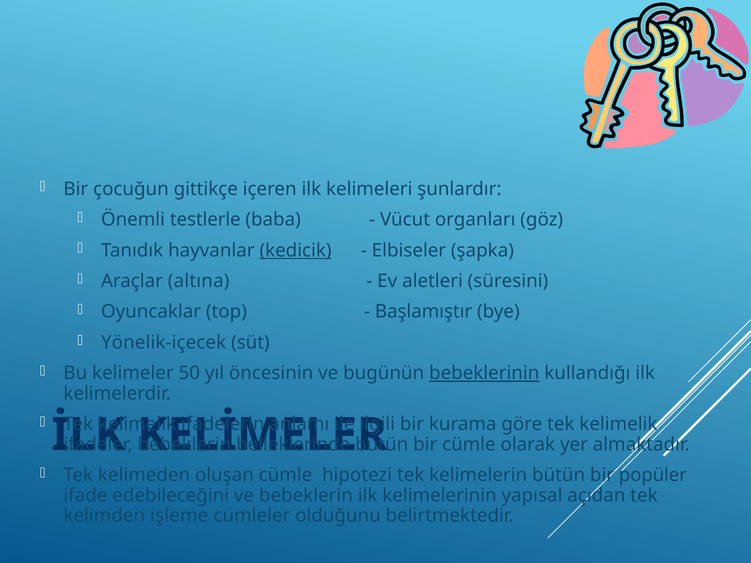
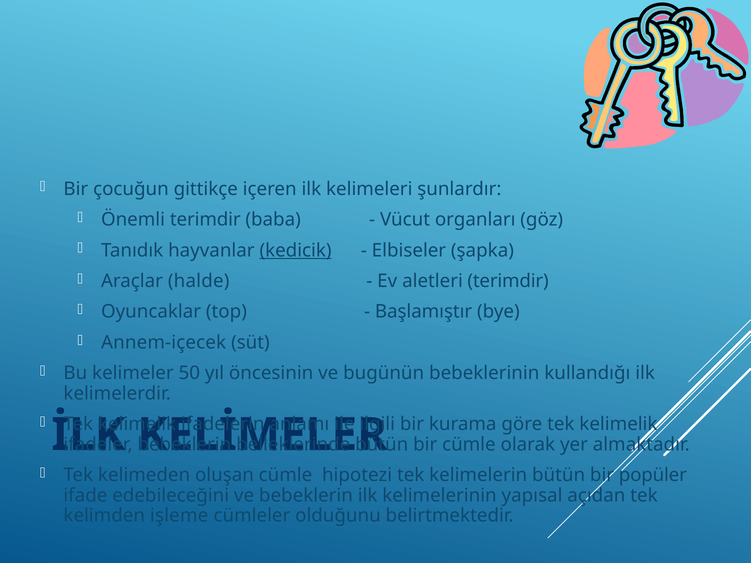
Önemli testlerle: testlerle -> terimdir
altına: altına -> halde
aletleri süresini: süresini -> terimdir
Yönelik-içecek: Yönelik-içecek -> Annem-içecek
bebeklerinin underline: present -> none
